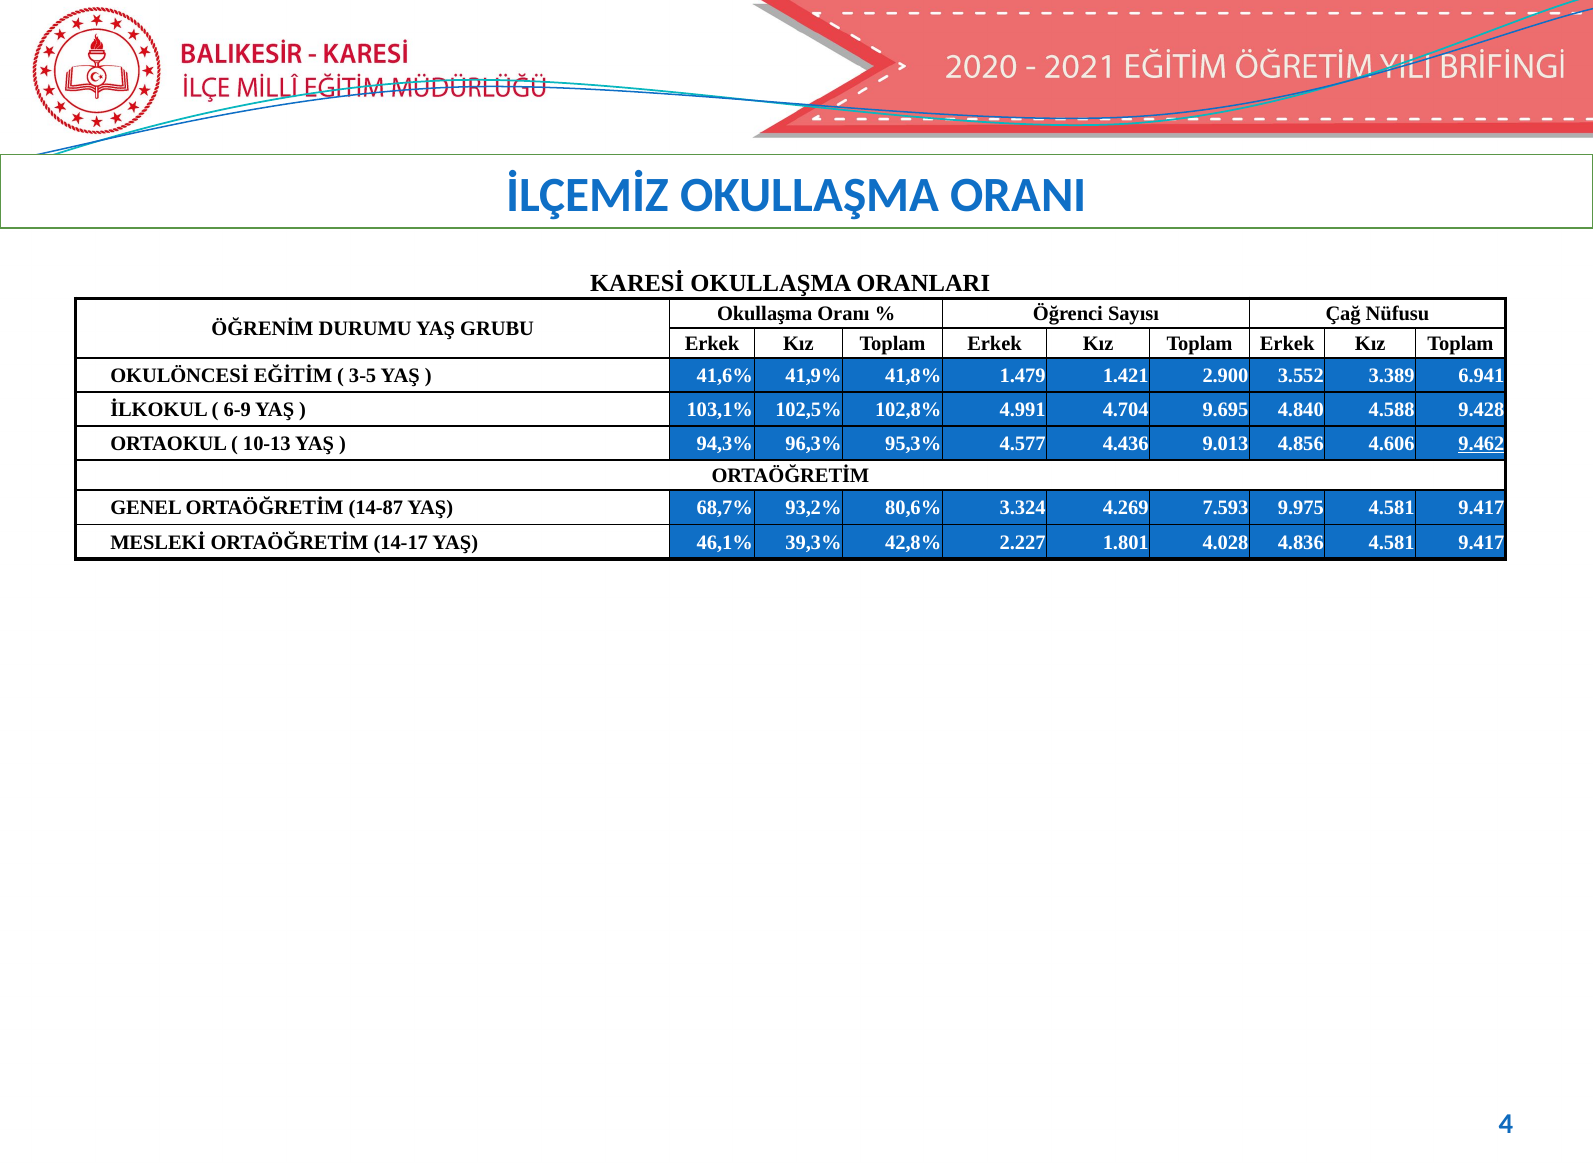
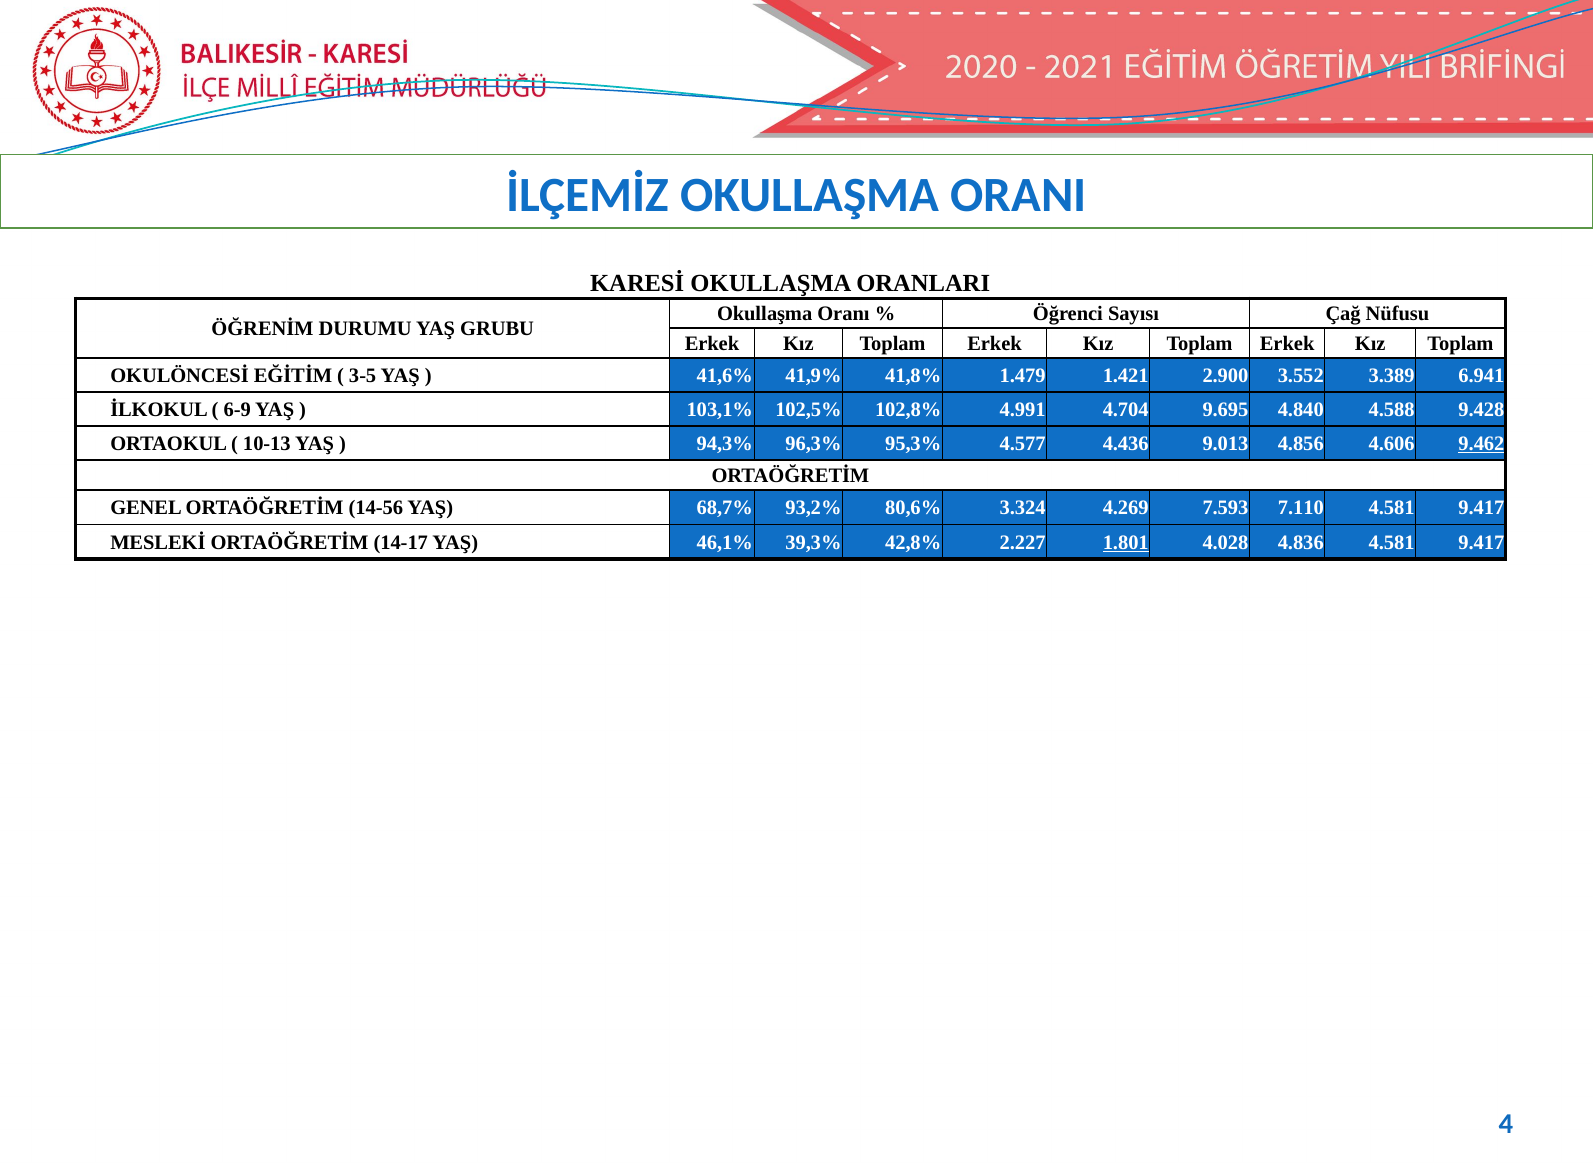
14-87: 14-87 -> 14-56
9.975: 9.975 -> 7.110
1.801 underline: none -> present
